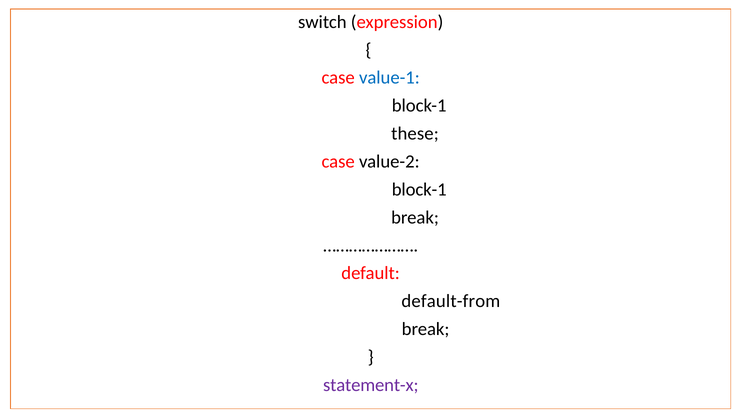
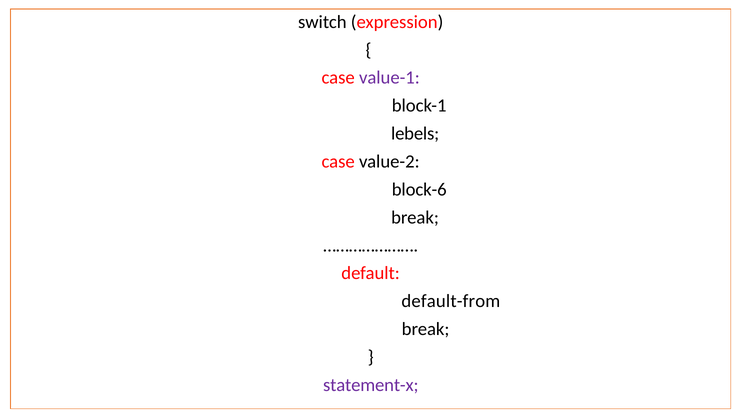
value-1 colour: blue -> purple
these: these -> lebels
block-1 at (419, 190): block-1 -> block-6
